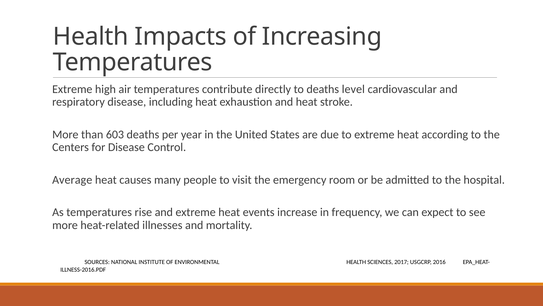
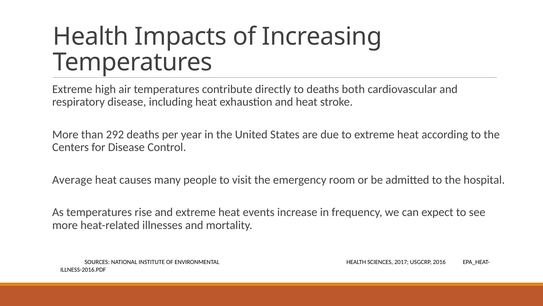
level: level -> both
603: 603 -> 292
